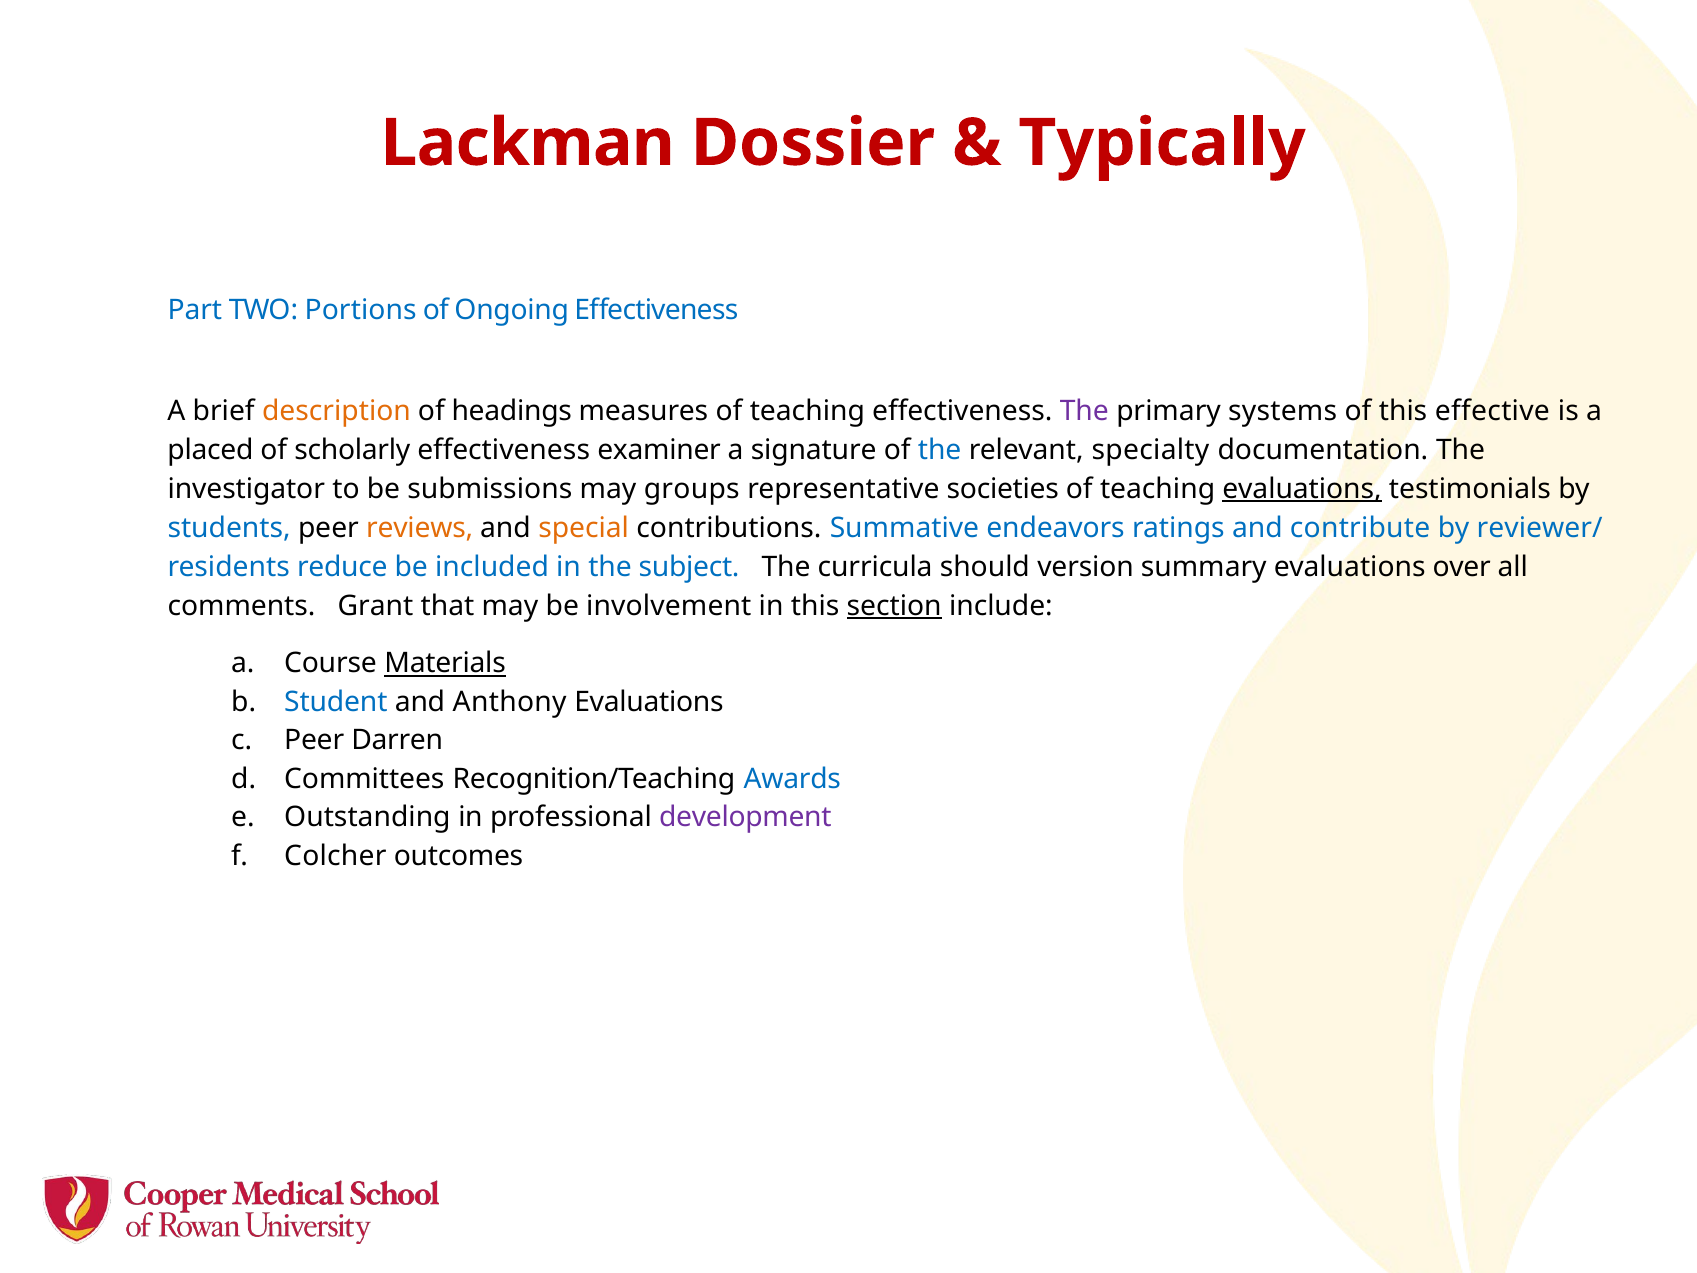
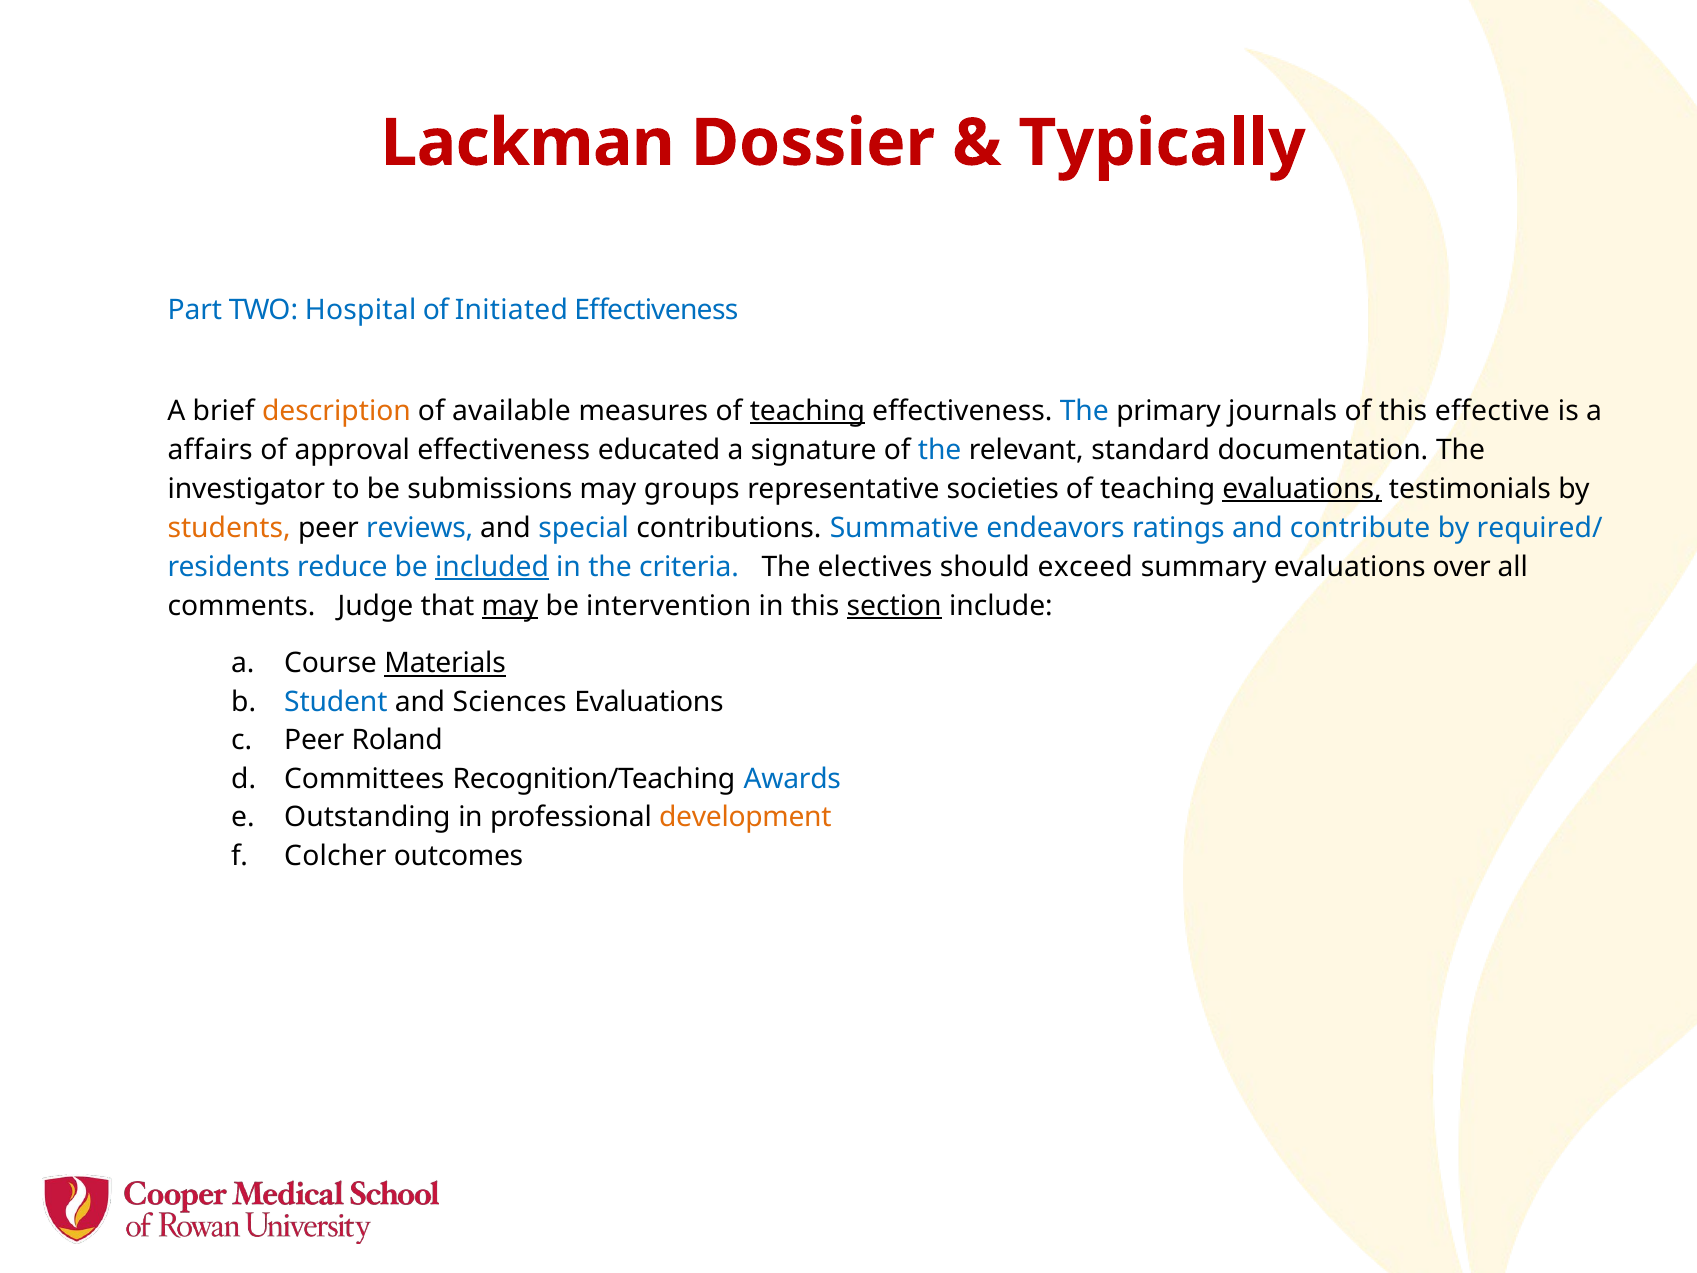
Portions: Portions -> Hospital
Ongoing: Ongoing -> Initiated
headings: headings -> available
teaching at (807, 411) underline: none -> present
The at (1084, 411) colour: purple -> blue
systems: systems -> journals
placed: placed -> affairs
scholarly: scholarly -> approval
examiner: examiner -> educated
specialty: specialty -> standard
students colour: blue -> orange
reviews colour: orange -> blue
special colour: orange -> blue
reviewer/: reviewer/ -> required/
included underline: none -> present
subject: subject -> criteria
curricula: curricula -> electives
version: version -> exceed
Grant: Grant -> Judge
may at (510, 606) underline: none -> present
involvement: involvement -> intervention
Anthony: Anthony -> Sciences
Darren: Darren -> Roland
development colour: purple -> orange
